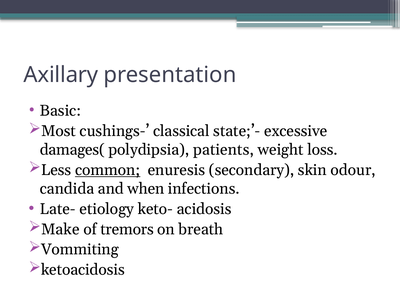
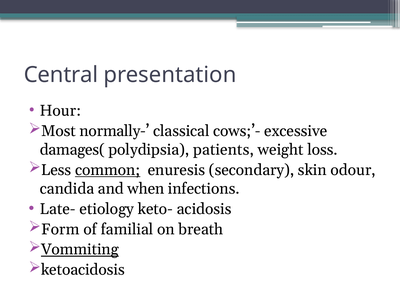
Axillary: Axillary -> Central
Basic: Basic -> Hour
cushings-: cushings- -> normally-
state;’-: state;’- -> cows;’-
Make: Make -> Form
tremors: tremors -> familial
Vommiting underline: none -> present
